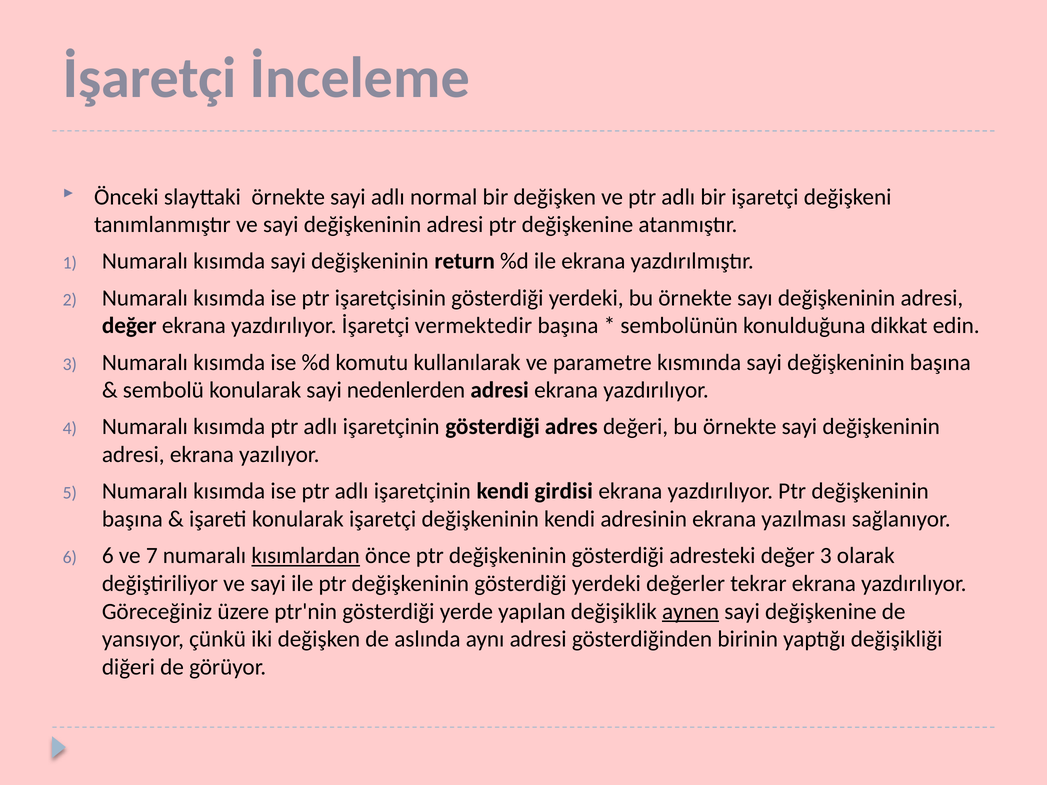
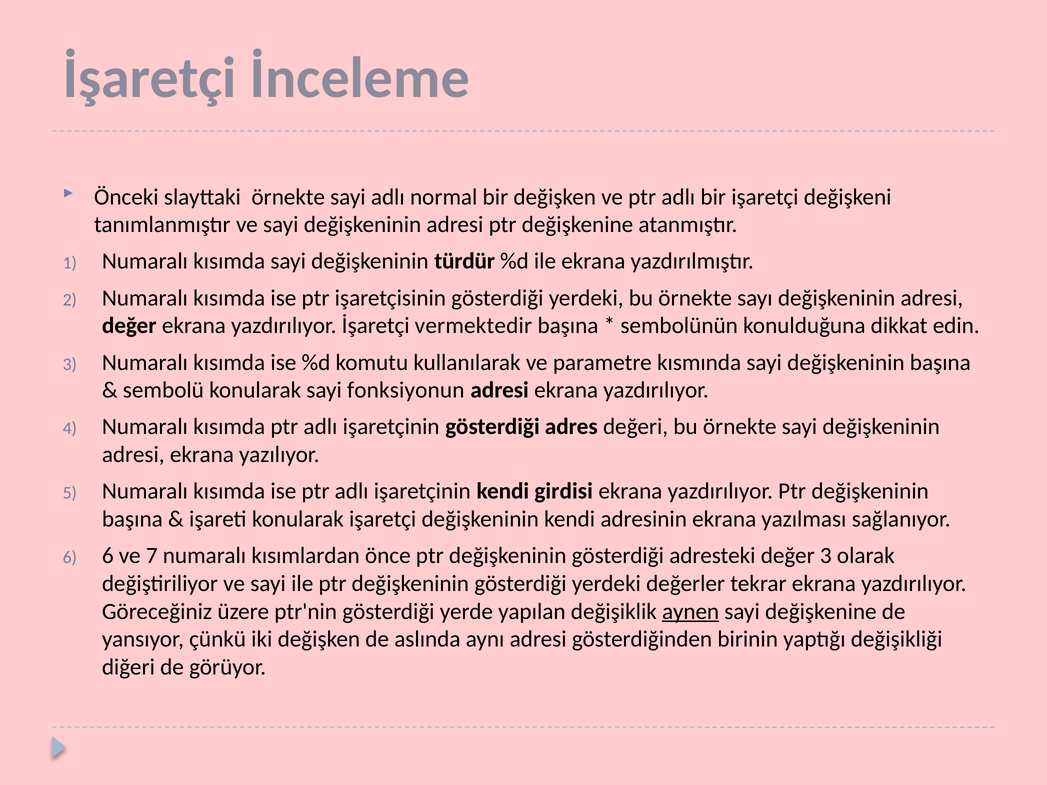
return: return -> türdür
nedenlerden: nedenlerden -> fonksiyonun
kısımlardan underline: present -> none
